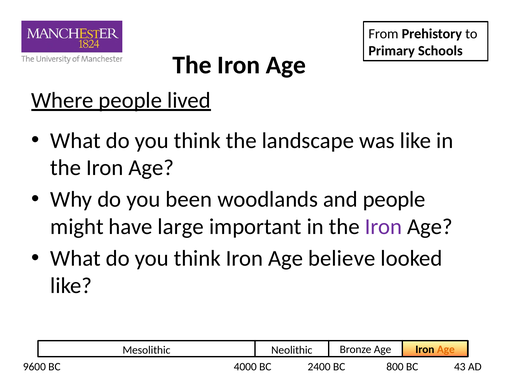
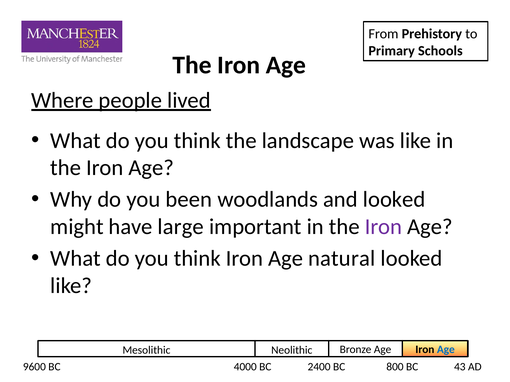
and people: people -> looked
believe: believe -> natural
Age at (446, 350) colour: orange -> blue
